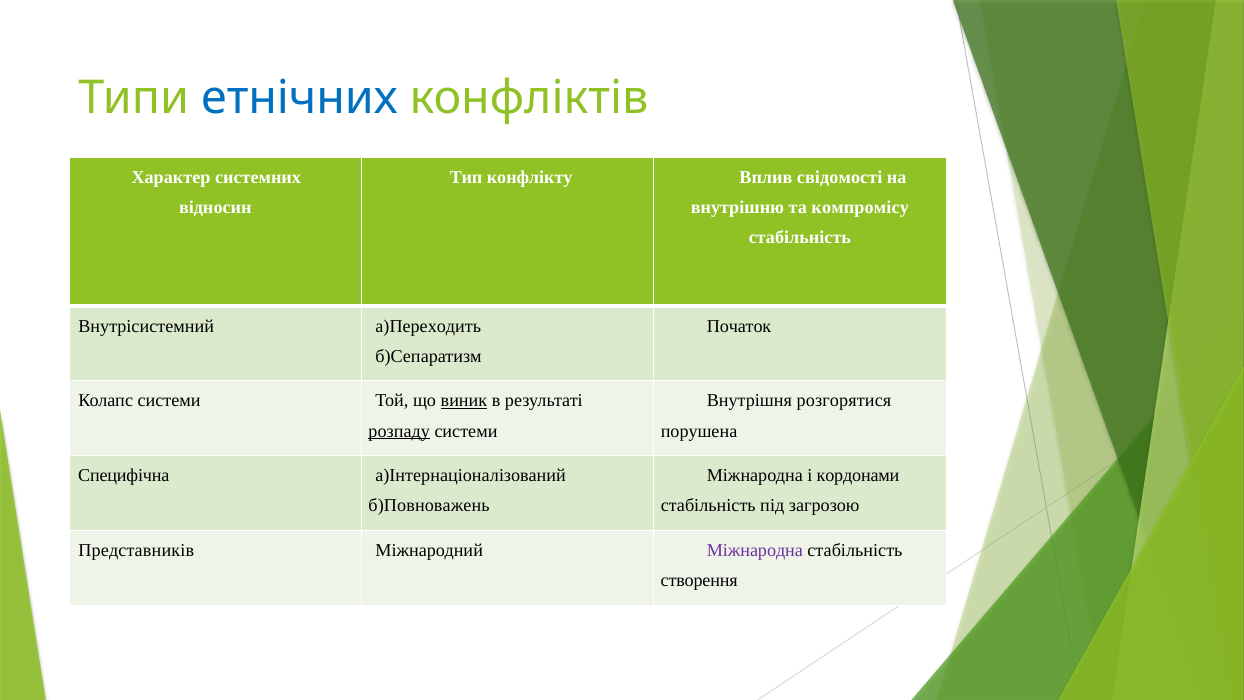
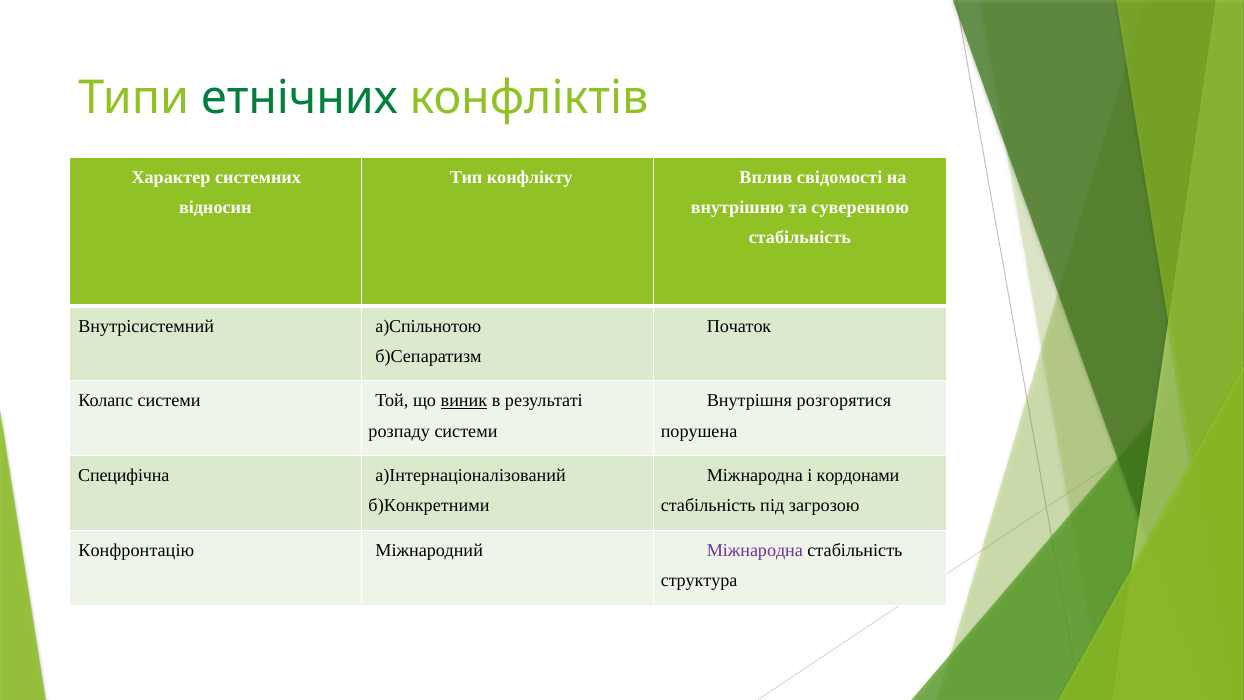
етнічних colour: blue -> green
компромісу: компромісу -> суверенною
а)Переходить: а)Переходить -> а)Спільнотою
розпаду underline: present -> none
б)Повноважень: б)Повноважень -> б)Конкретними
Представників: Представників -> Конфронтацію
створення: створення -> структура
